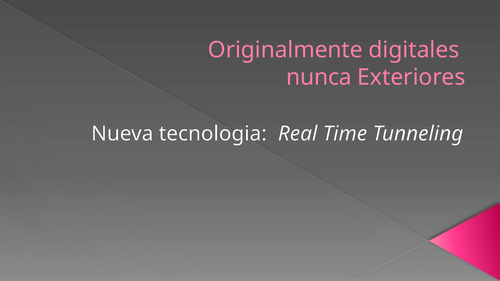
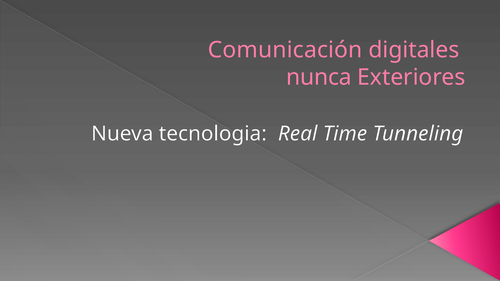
Originalmente: Originalmente -> Comunicación
